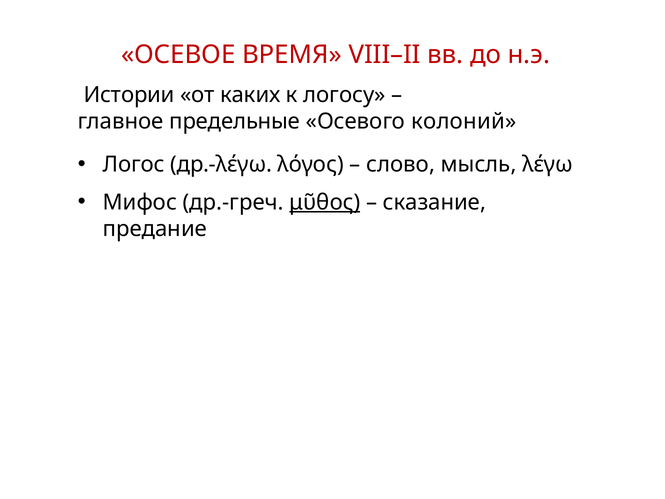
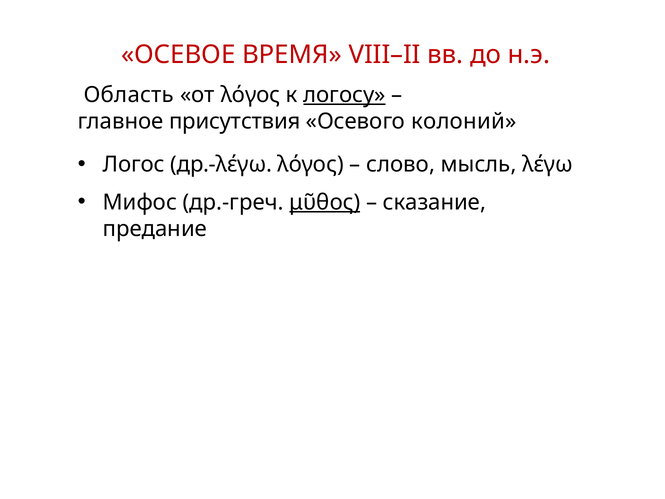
Истории: Истории -> Область
от каких: каких -> λόγος
логосу underline: none -> present
предельные: предельные -> присутствия
